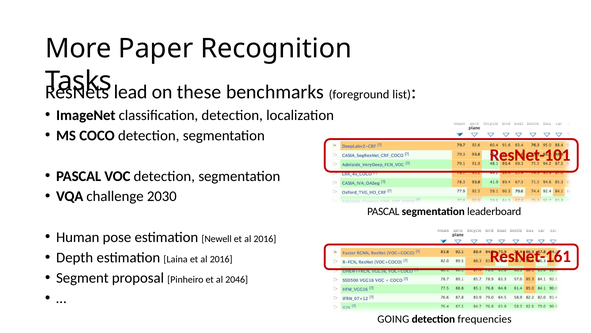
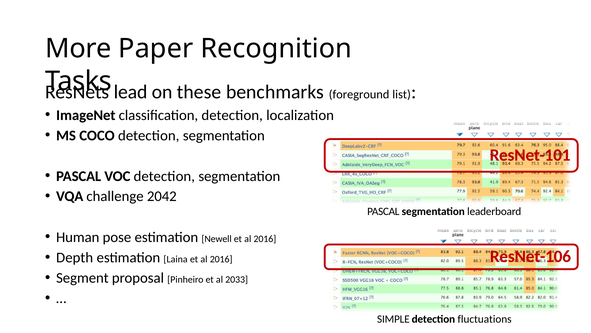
2030: 2030 -> 2042
ResNet-161: ResNet-161 -> ResNet-106
2046: 2046 -> 2033
GOING: GOING -> SIMPLE
frequencies: frequencies -> fluctuations
